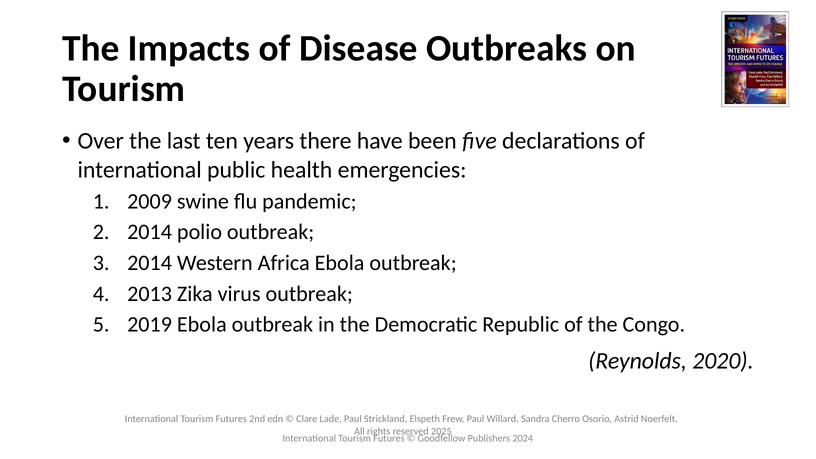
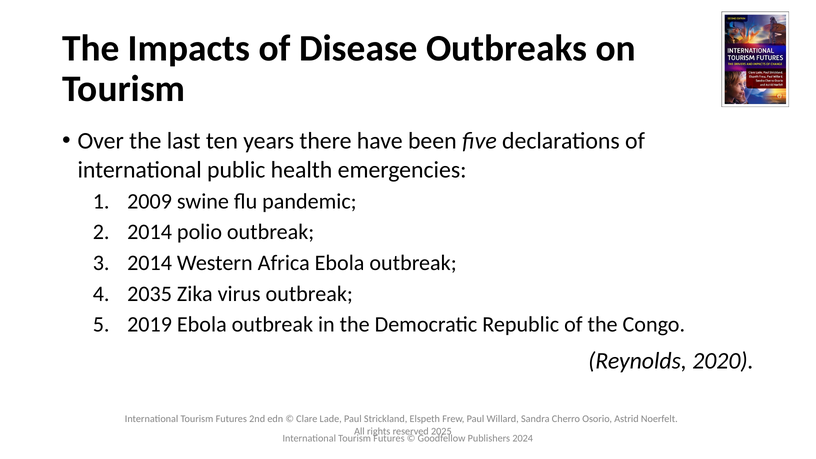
2013: 2013 -> 2035
